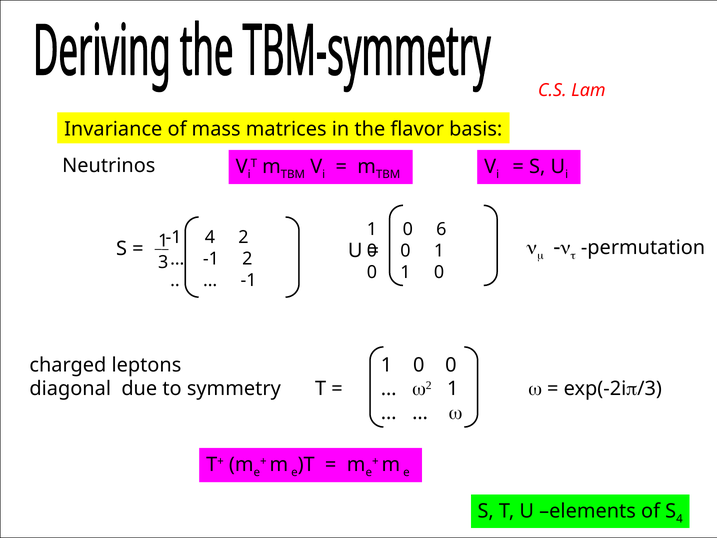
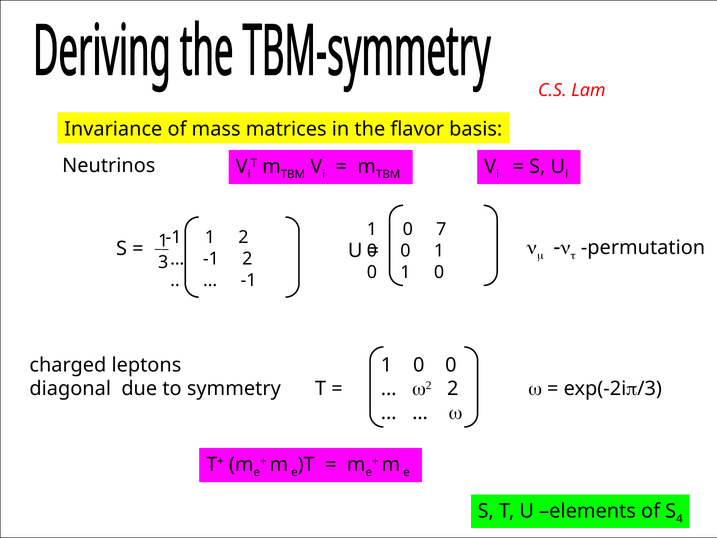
6: 6 -> 7
-1 4: 4 -> 1
w2 1: 1 -> 2
